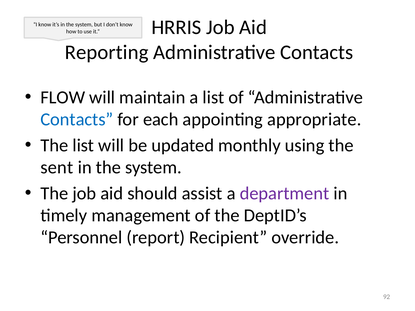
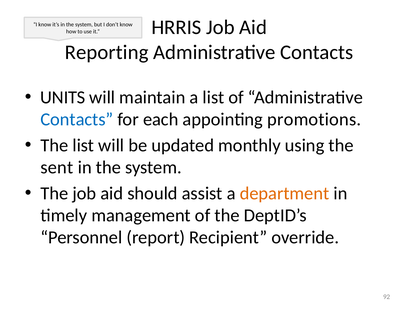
FLOW: FLOW -> UNITS
appropriate: appropriate -> promotions
department colour: purple -> orange
